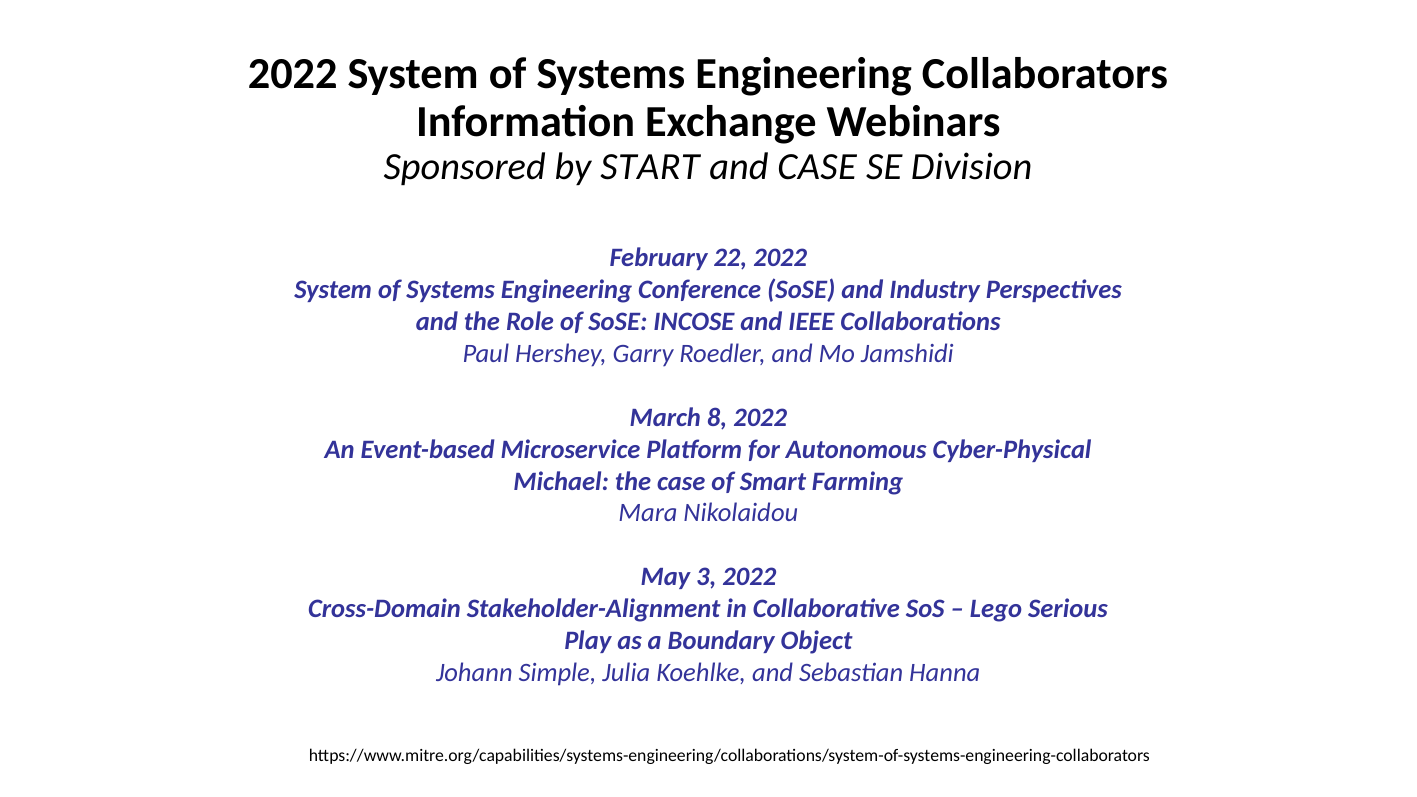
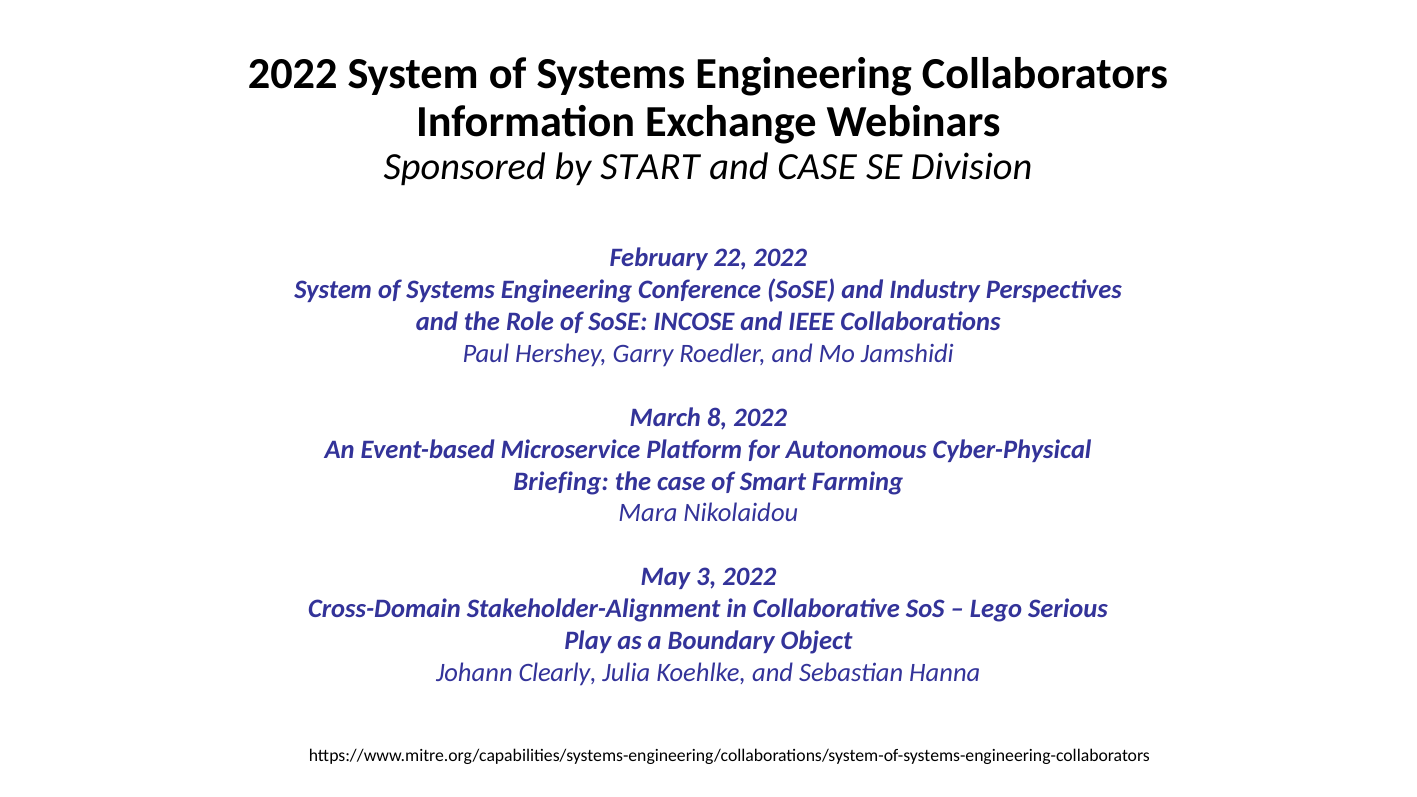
Michael: Michael -> Briefing
Simple: Simple -> Clearly
